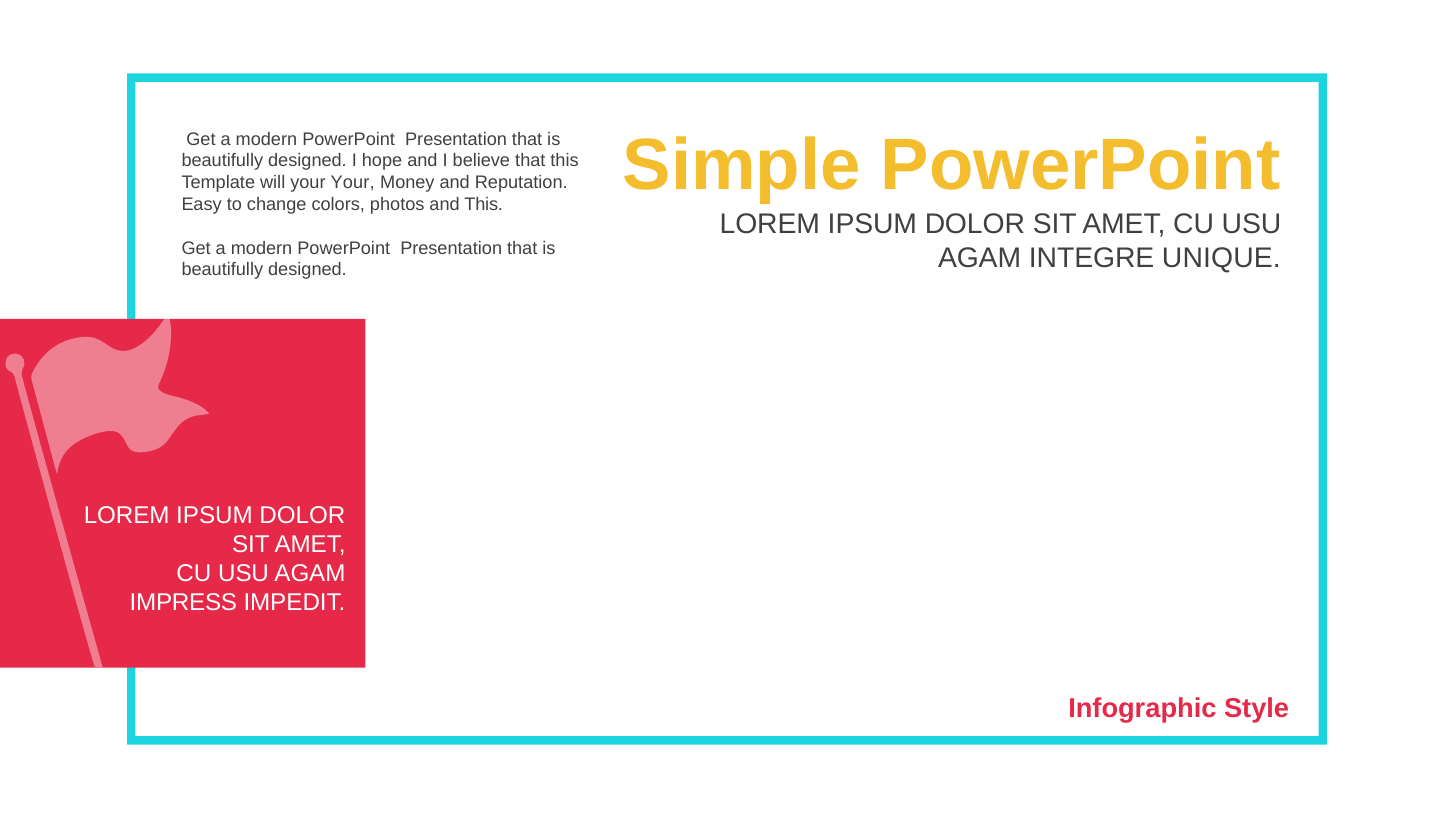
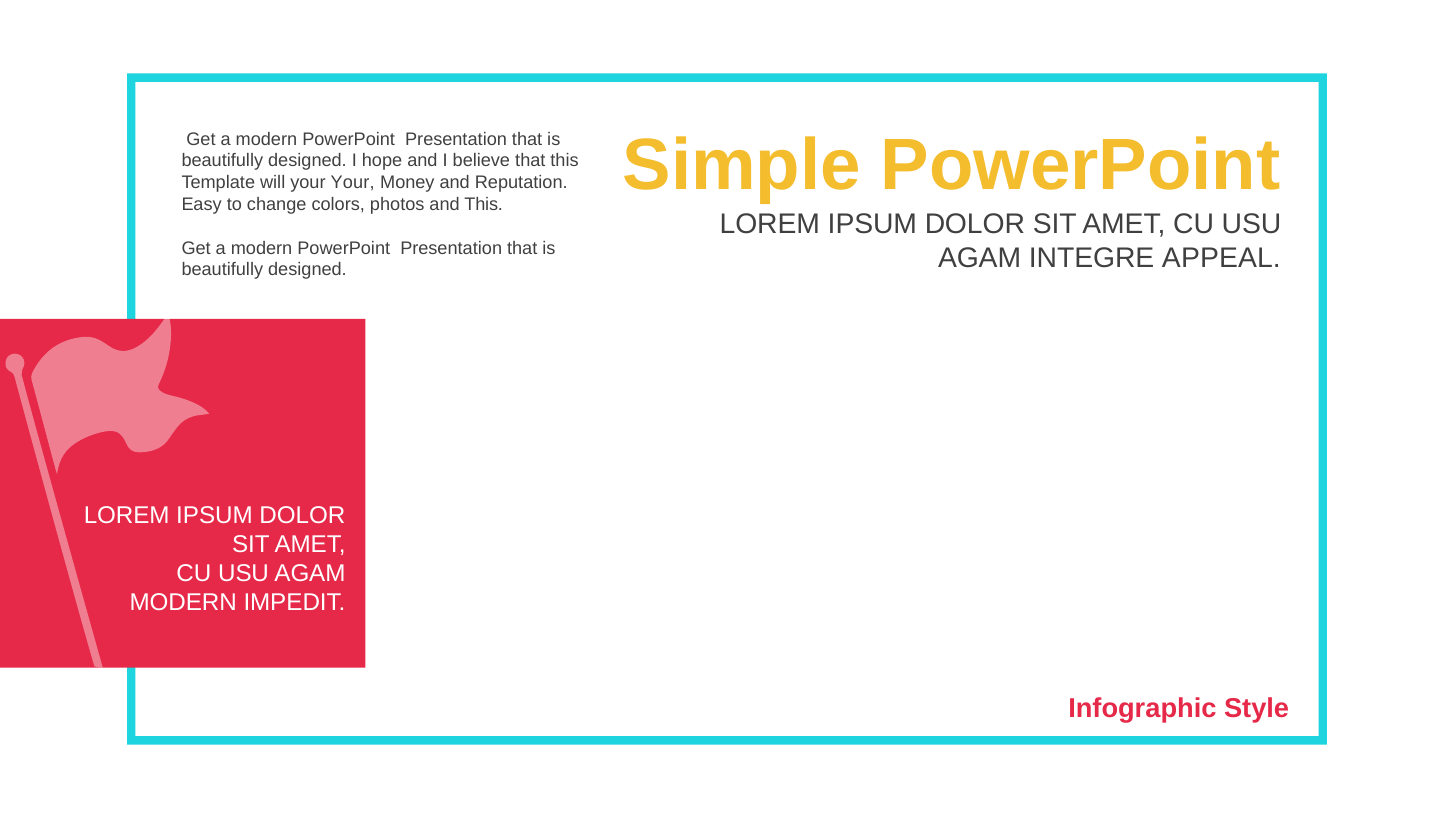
UNIQUE: UNIQUE -> APPEAL
IMPRESS at (183, 603): IMPRESS -> MODERN
